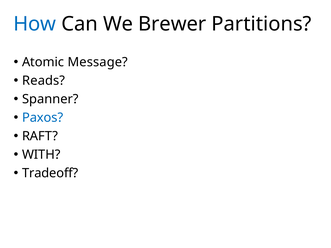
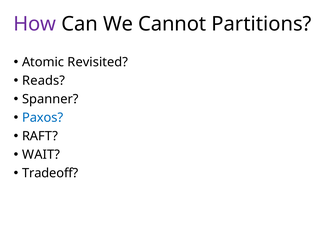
How colour: blue -> purple
Brewer: Brewer -> Cannot
Message: Message -> Revisited
WITH: WITH -> WAIT
